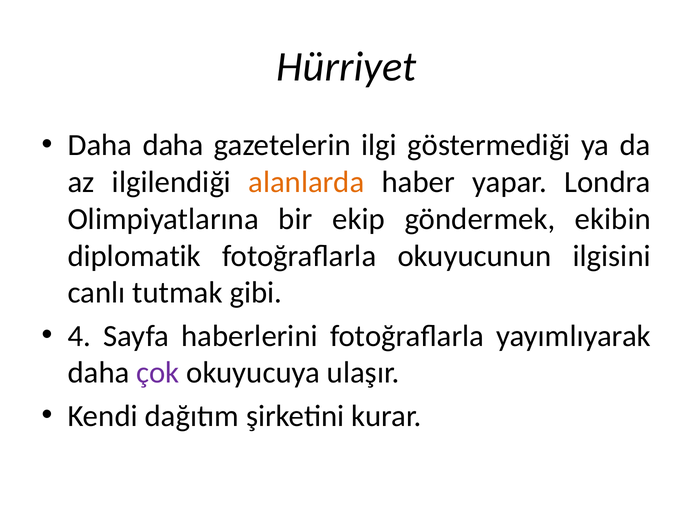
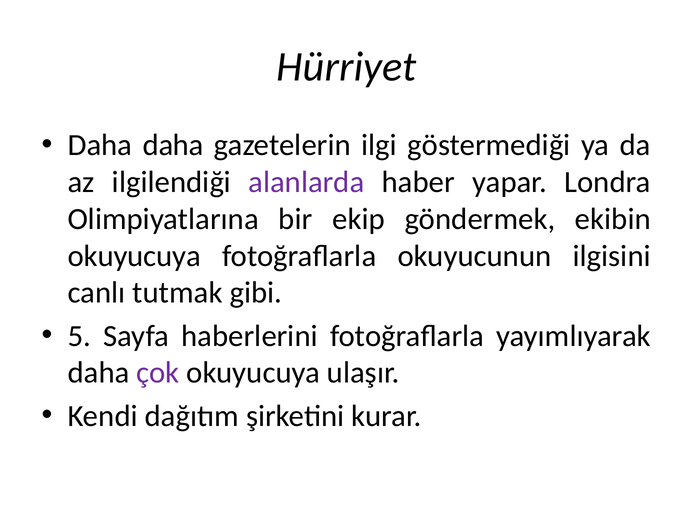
alanlarda colour: orange -> purple
diplomatik at (134, 256): diplomatik -> okuyucuya
4: 4 -> 5
